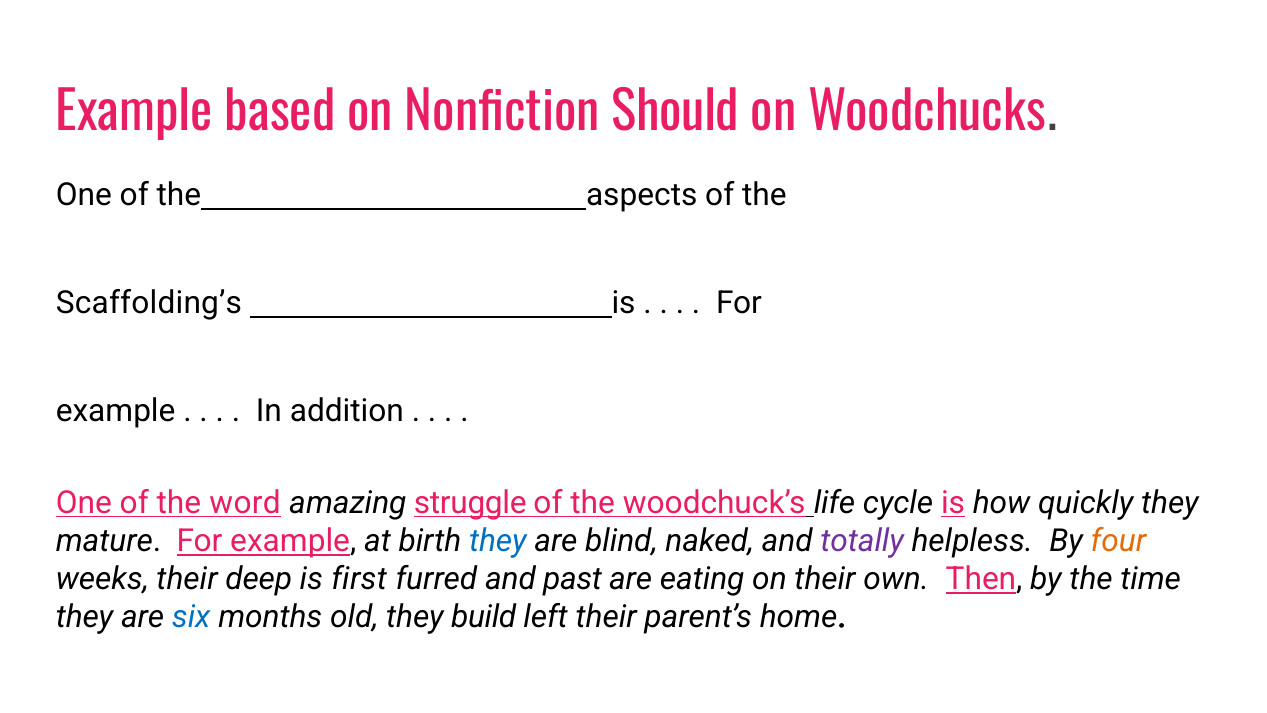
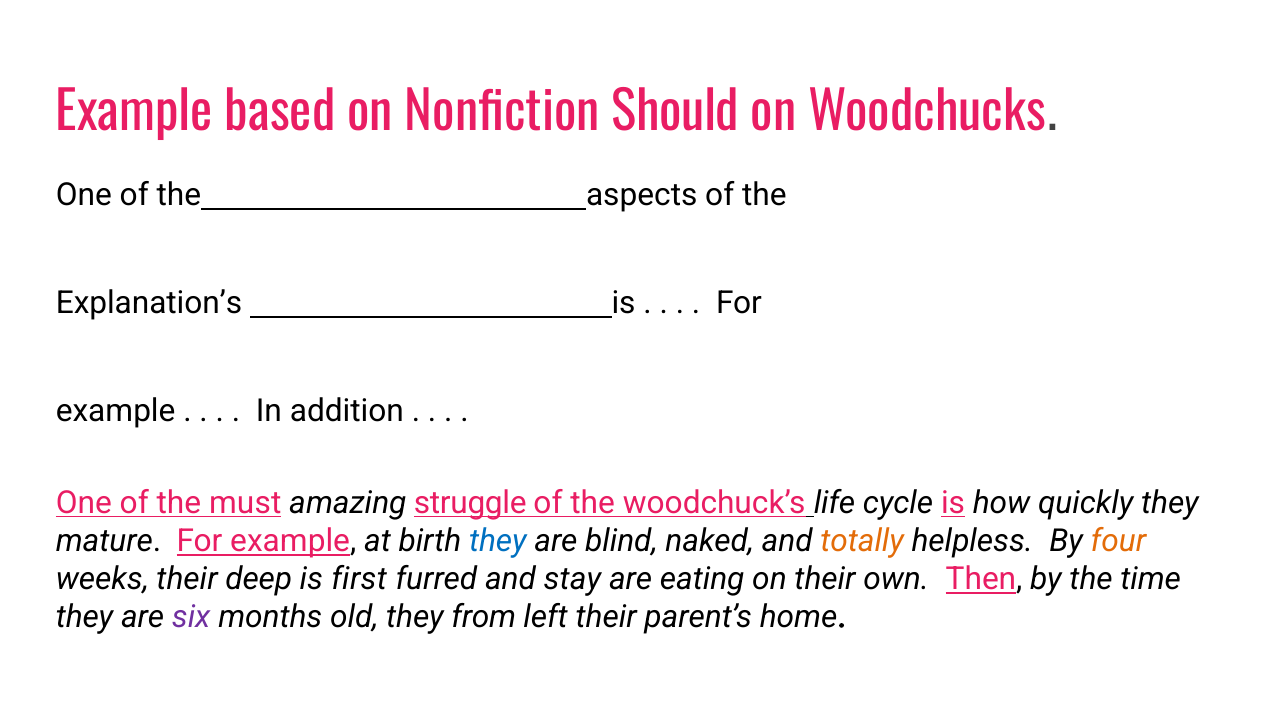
Scaffolding’s: Scaffolding’s -> Explanation’s
word: word -> must
totally colour: purple -> orange
past: past -> stay
six colour: blue -> purple
build: build -> from
